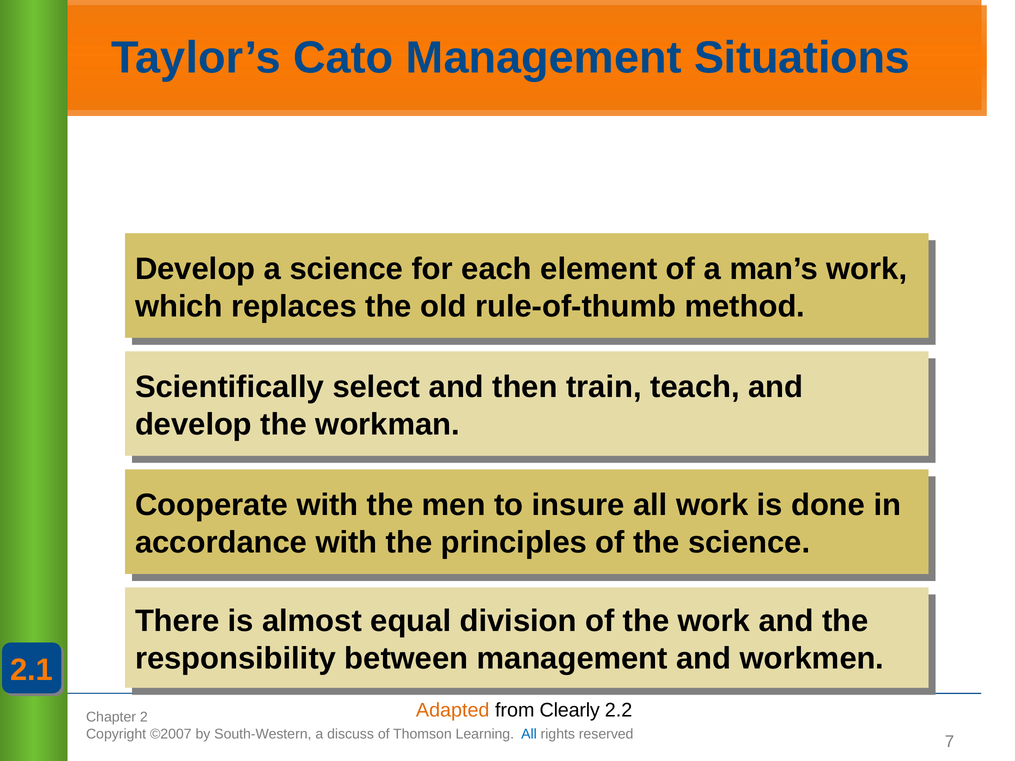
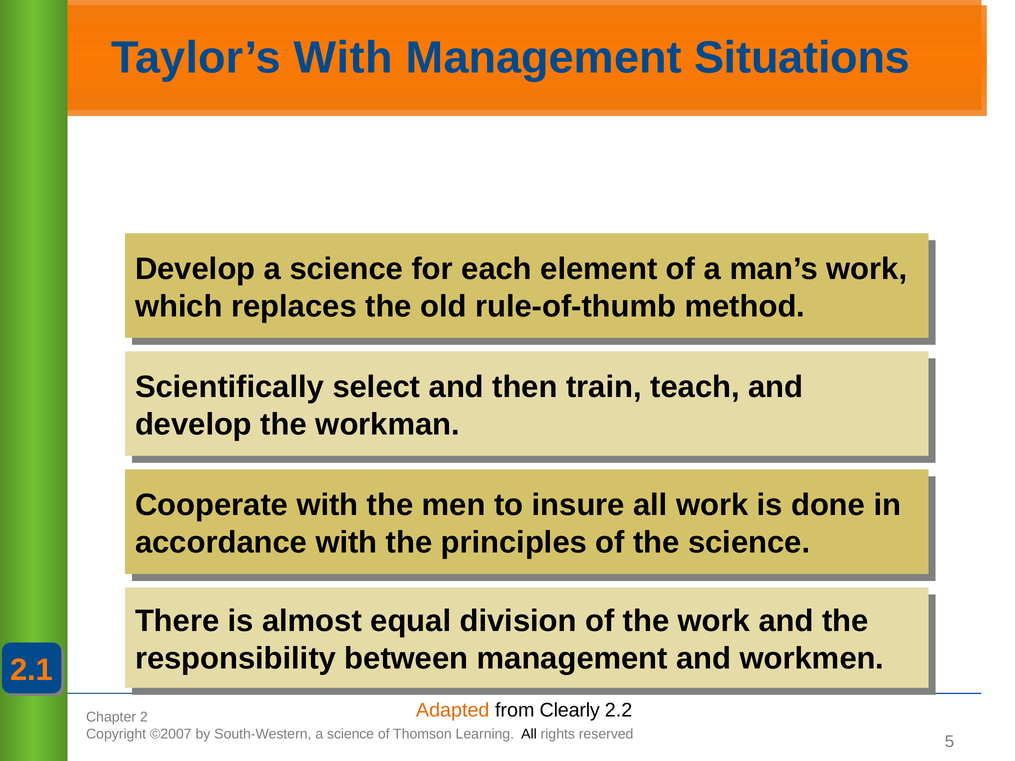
Taylor’s Cato: Cato -> With
discuss at (351, 734): discuss -> science
All at (529, 734) colour: blue -> black
7: 7 -> 5
